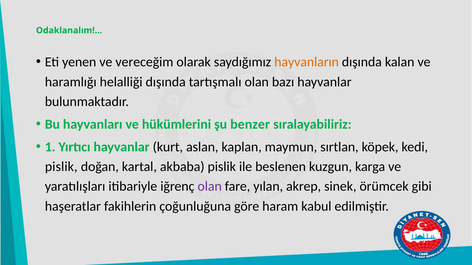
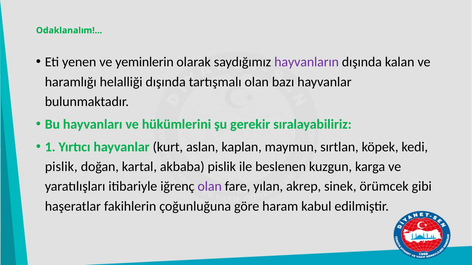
vereceğim: vereceğim -> yeminlerin
hayvanların colour: orange -> purple
benzer: benzer -> gerekir
